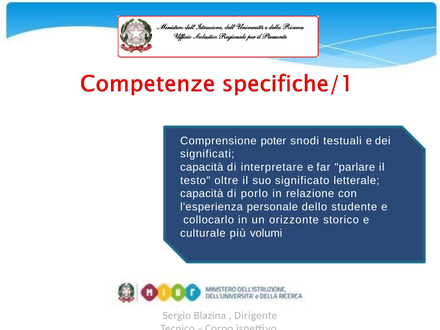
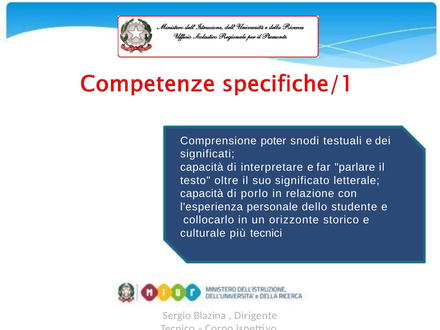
volumi: volumi -> tecnici
